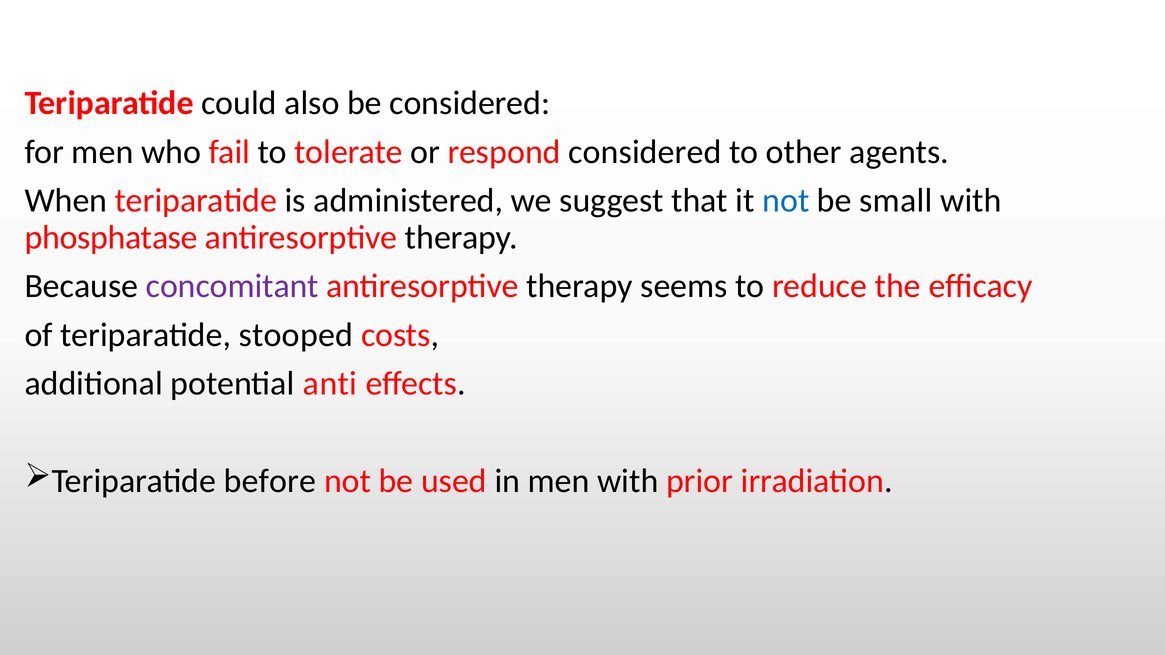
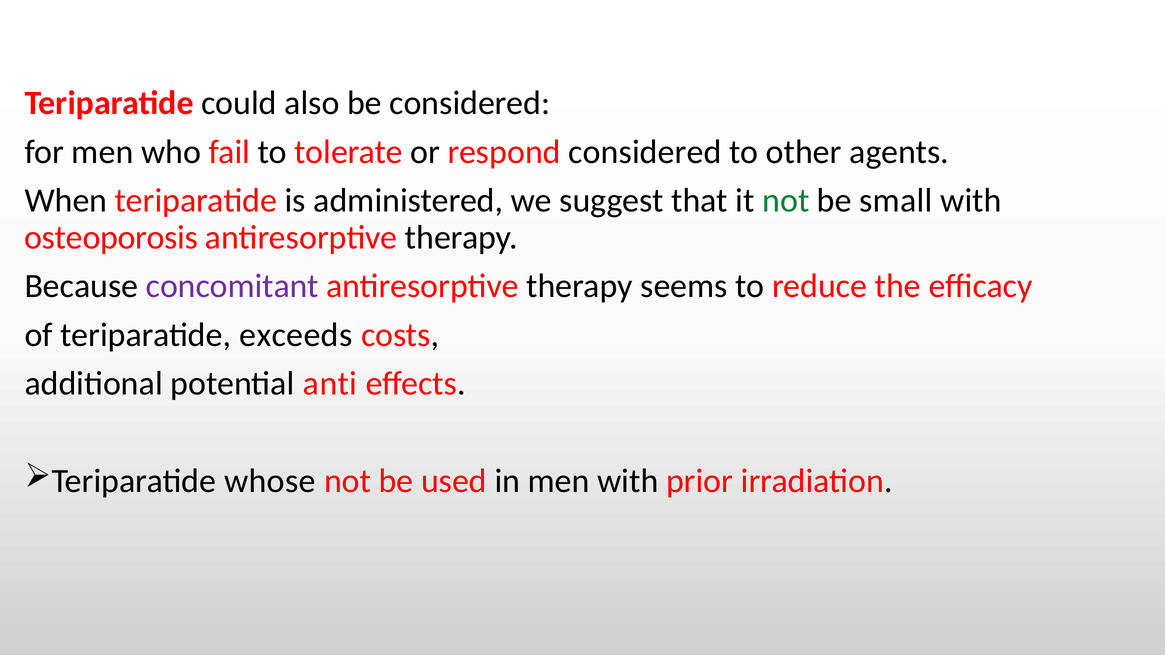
not at (786, 201) colour: blue -> green
phosphatase: phosphatase -> osteoporosis
stooped: stooped -> exceeds
before: before -> whose
